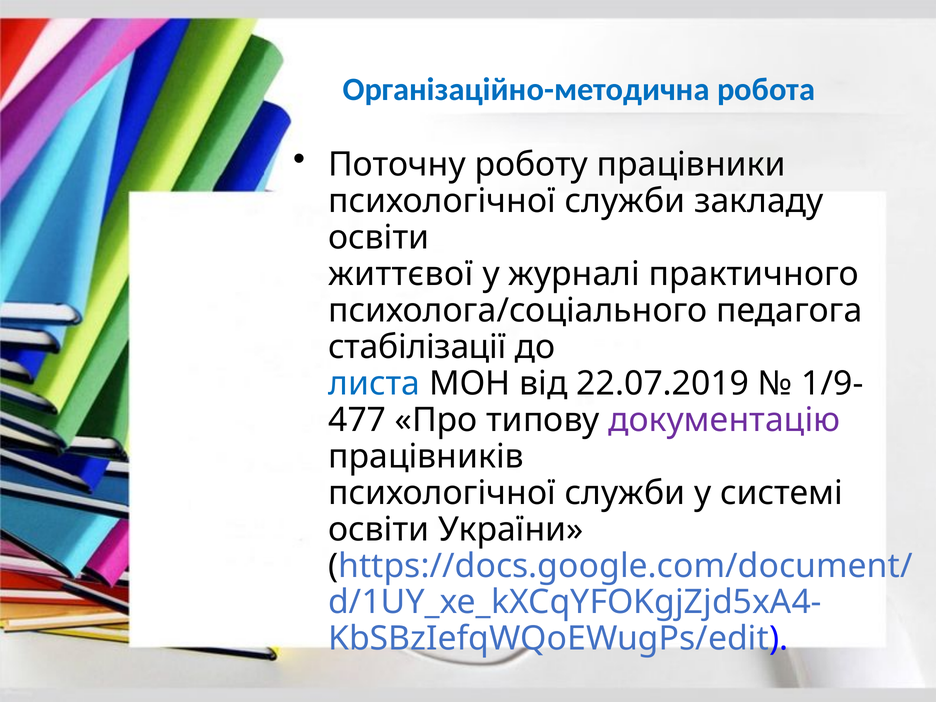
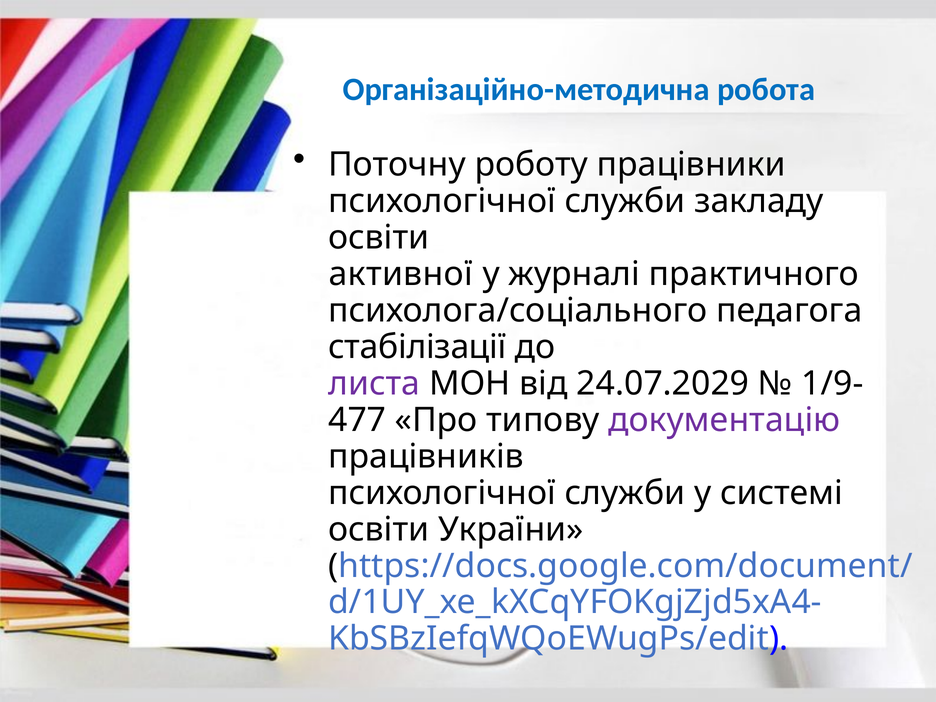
життєвої: життєвої -> активної
листа colour: blue -> purple
22.07.2019: 22.07.2019 -> 24.07.2029
